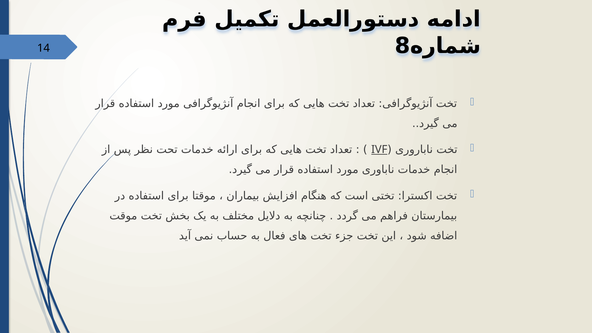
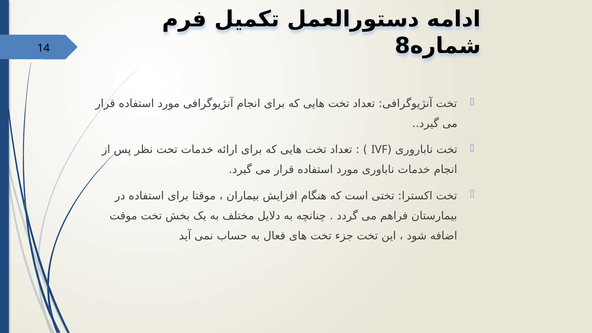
IVF underline: present -> none
